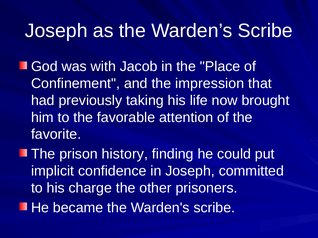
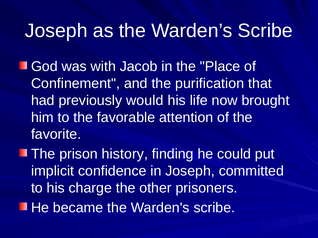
impression: impression -> purification
taking: taking -> would
